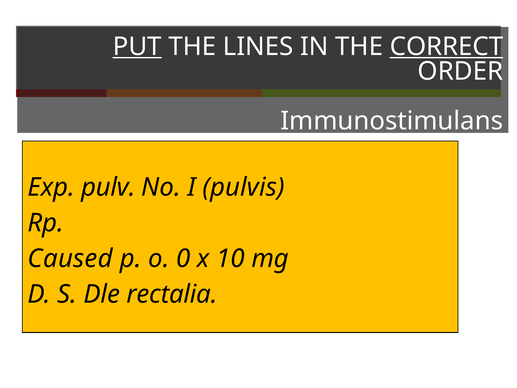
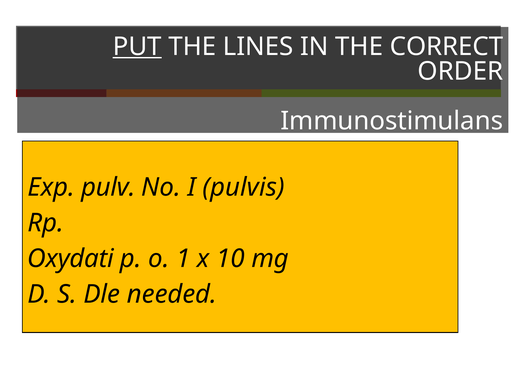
CORRECT underline: present -> none
Caused: Caused -> Oxydati
0: 0 -> 1
rectalia: rectalia -> needed
